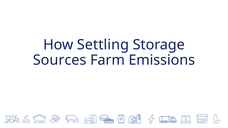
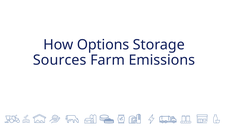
Settling: Settling -> Options
